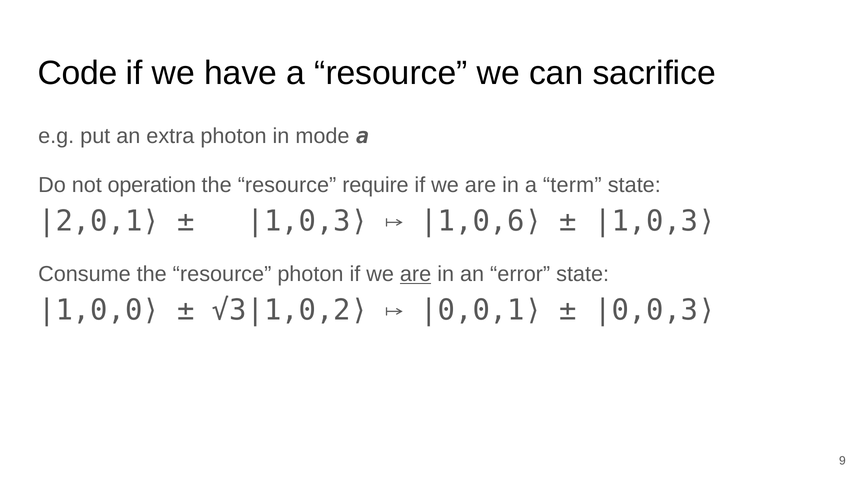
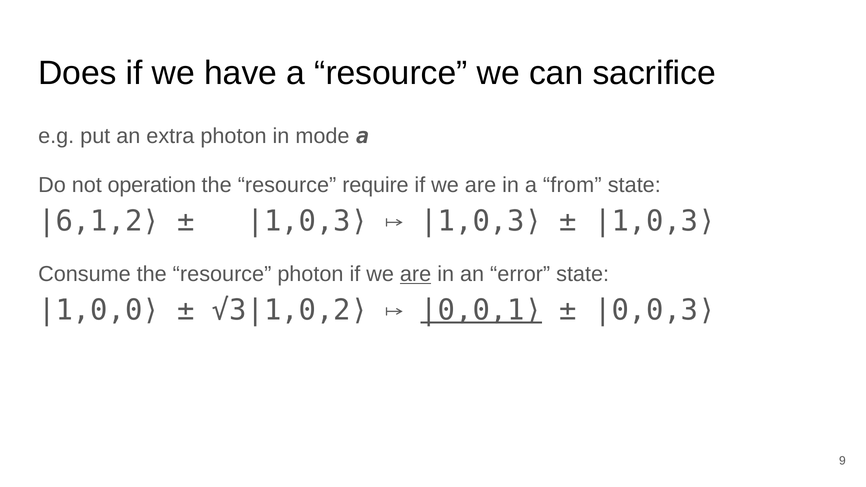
Code: Code -> Does
term: term -> from
∣2,0,1⟩: ∣2,0,1⟩ -> ∣6,1,2⟩
∣1,0,3⟩ ∣1,0,6⟩: ∣1,0,6⟩ -> ∣1,0,3⟩
∣0,0,1⟩ underline: none -> present
